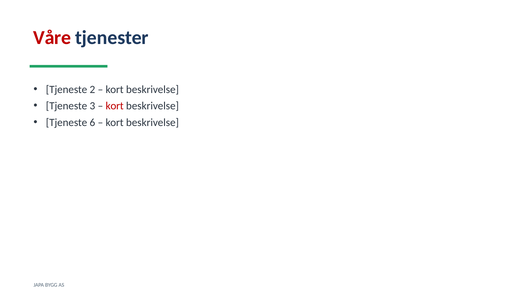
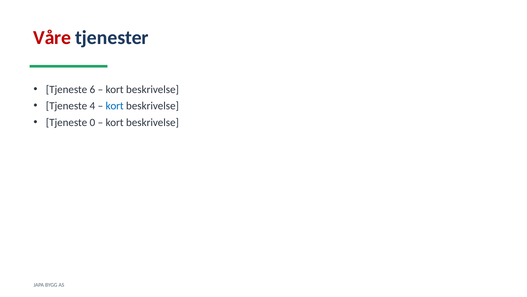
2: 2 -> 6
3: 3 -> 4
kort at (115, 106) colour: red -> blue
6: 6 -> 0
